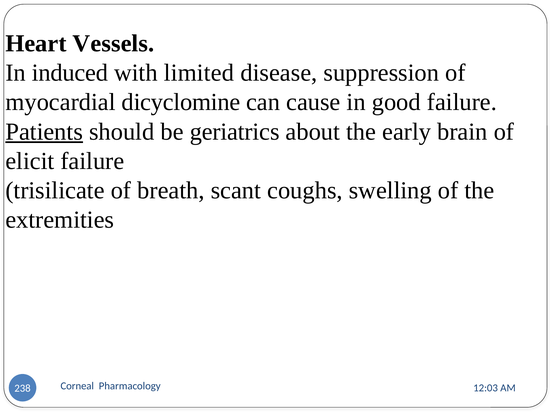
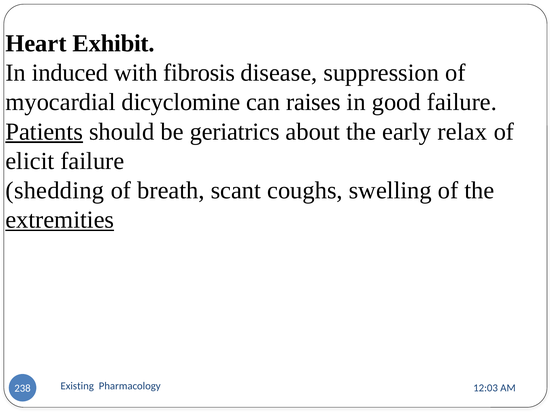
Vessels: Vessels -> Exhibit
limited: limited -> fibrosis
cause: cause -> raises
brain: brain -> relax
trisilicate: trisilicate -> shedding
extremities underline: none -> present
Corneal: Corneal -> Existing
